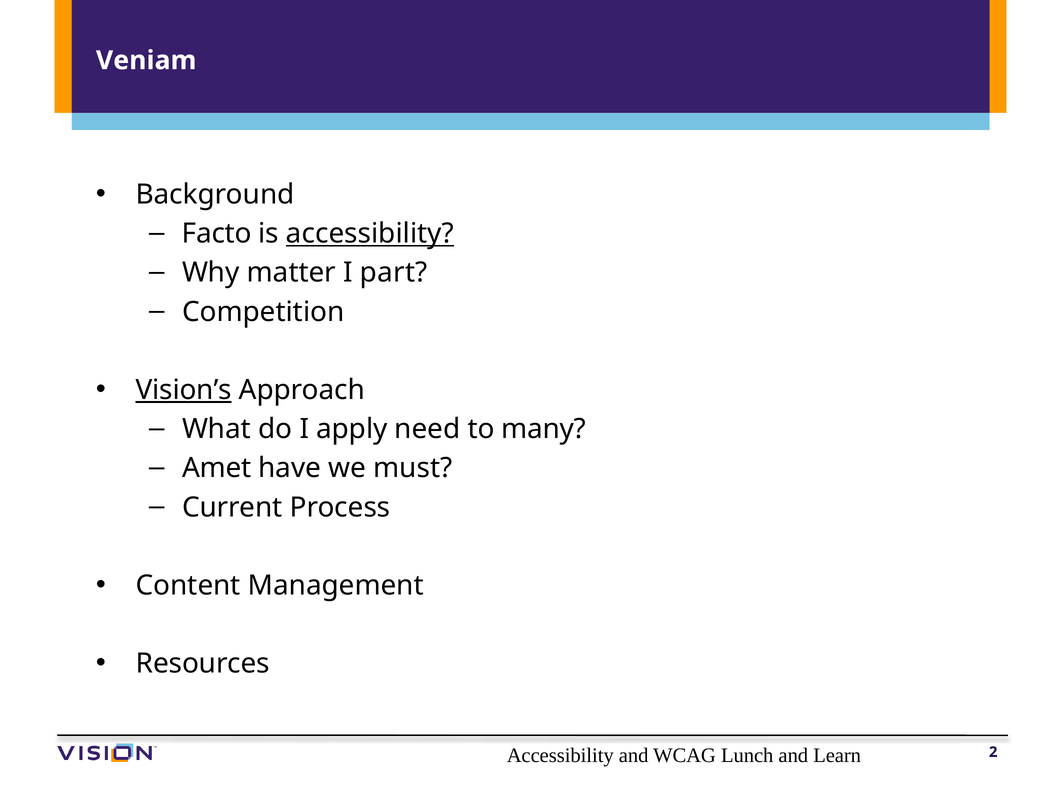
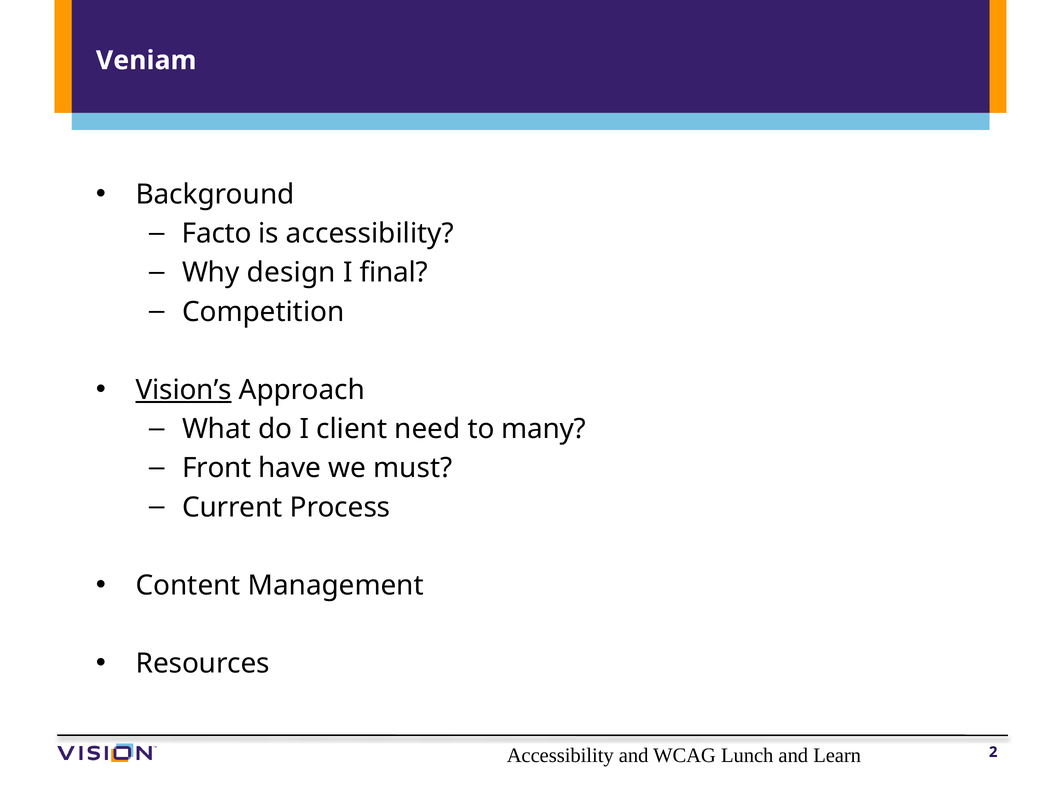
accessibility at (370, 234) underline: present -> none
matter: matter -> design
part: part -> final
apply: apply -> client
Amet: Amet -> Front
